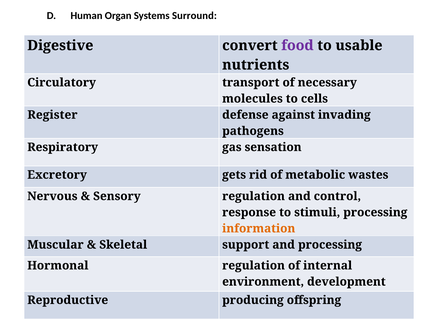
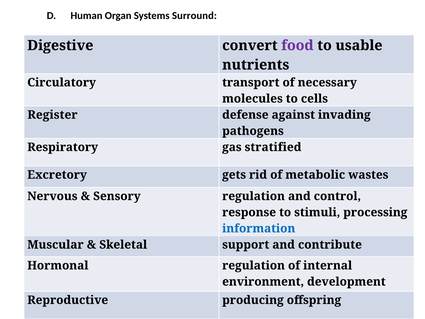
sensation: sensation -> stratified
information colour: orange -> blue
and processing: processing -> contribute
